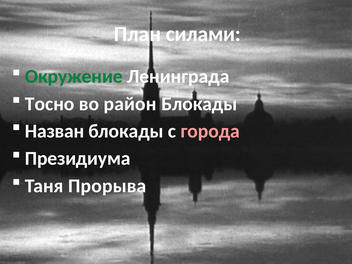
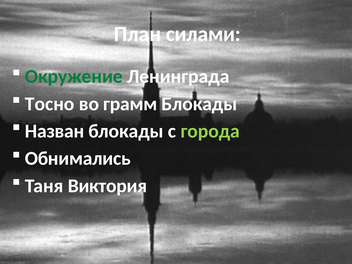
район: район -> грамм
города colour: pink -> light green
Президиума: Президиума -> Обнимались
Прорыва: Прорыва -> Виктория
